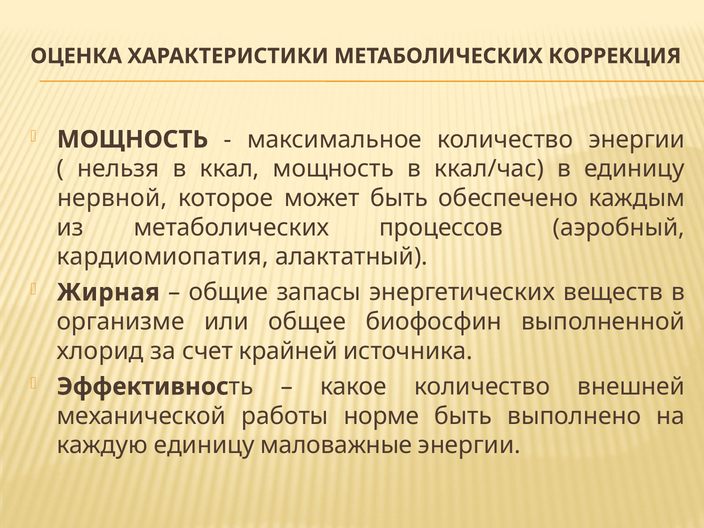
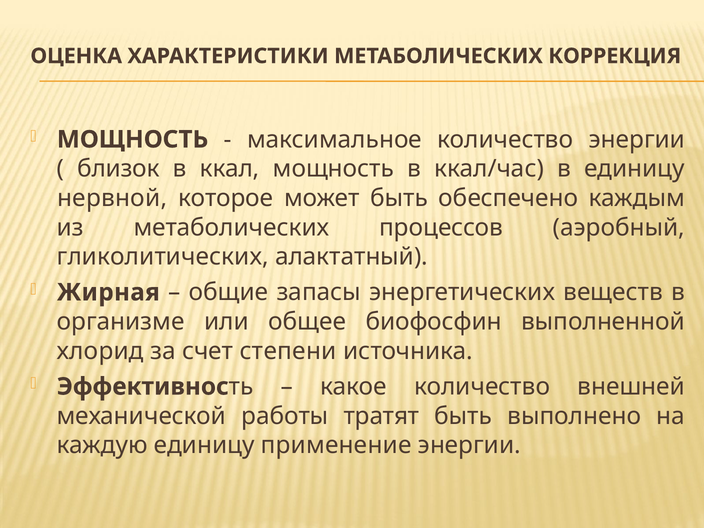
нельзя: нельзя -> близок
кардиомиопатия: кардиомиопатия -> гликолитических
крайней: крайней -> степени
норме: норме -> тратят
маловажные: маловажные -> применение
